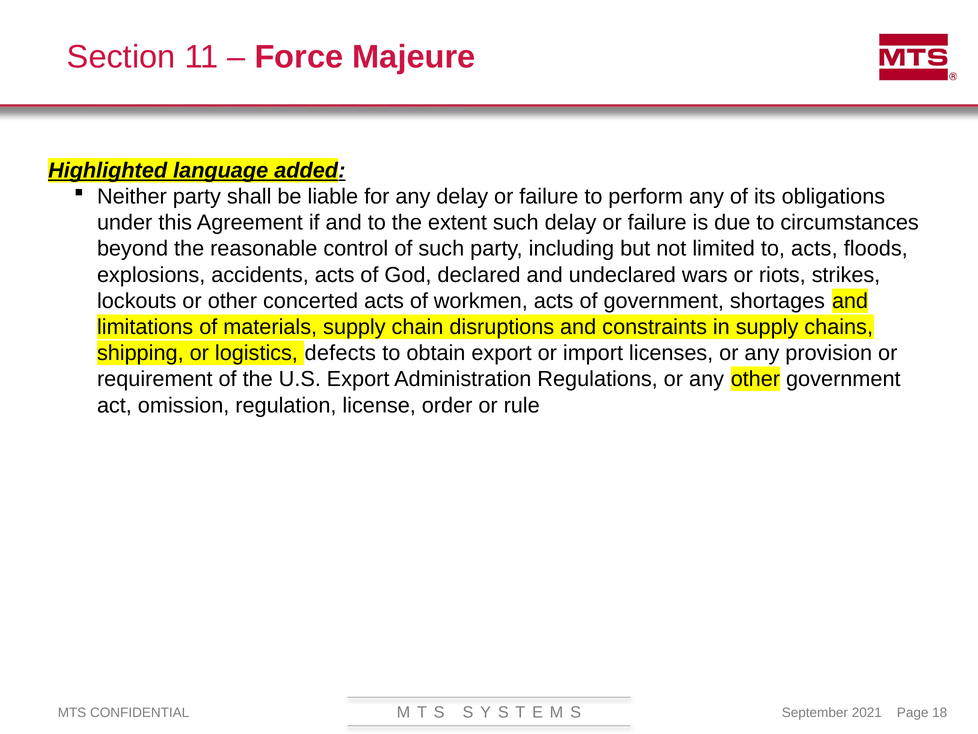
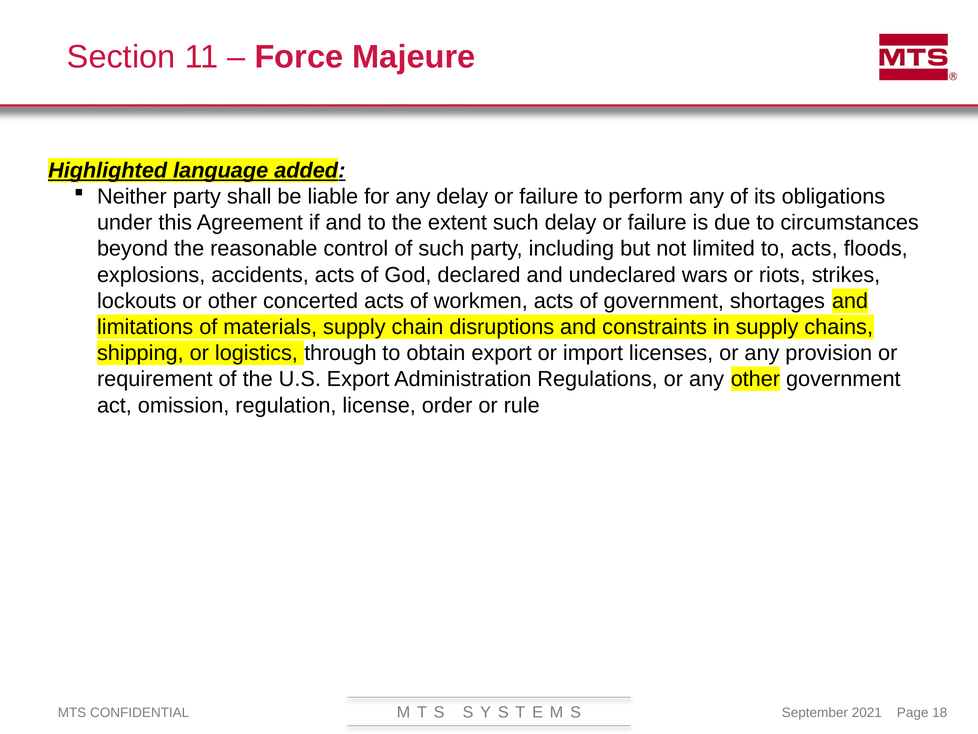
defects: defects -> through
